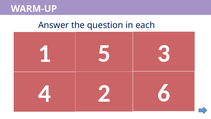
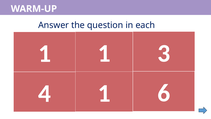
1 5: 5 -> 1
4 2: 2 -> 1
